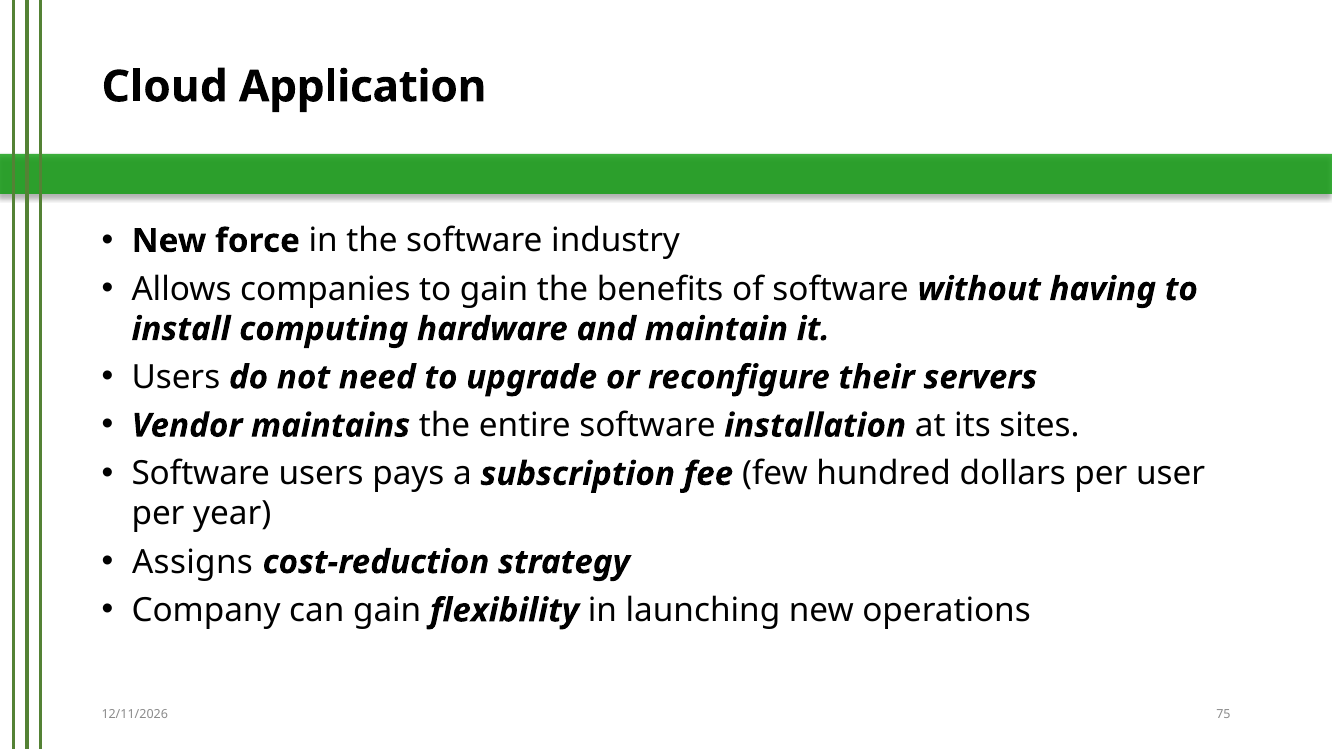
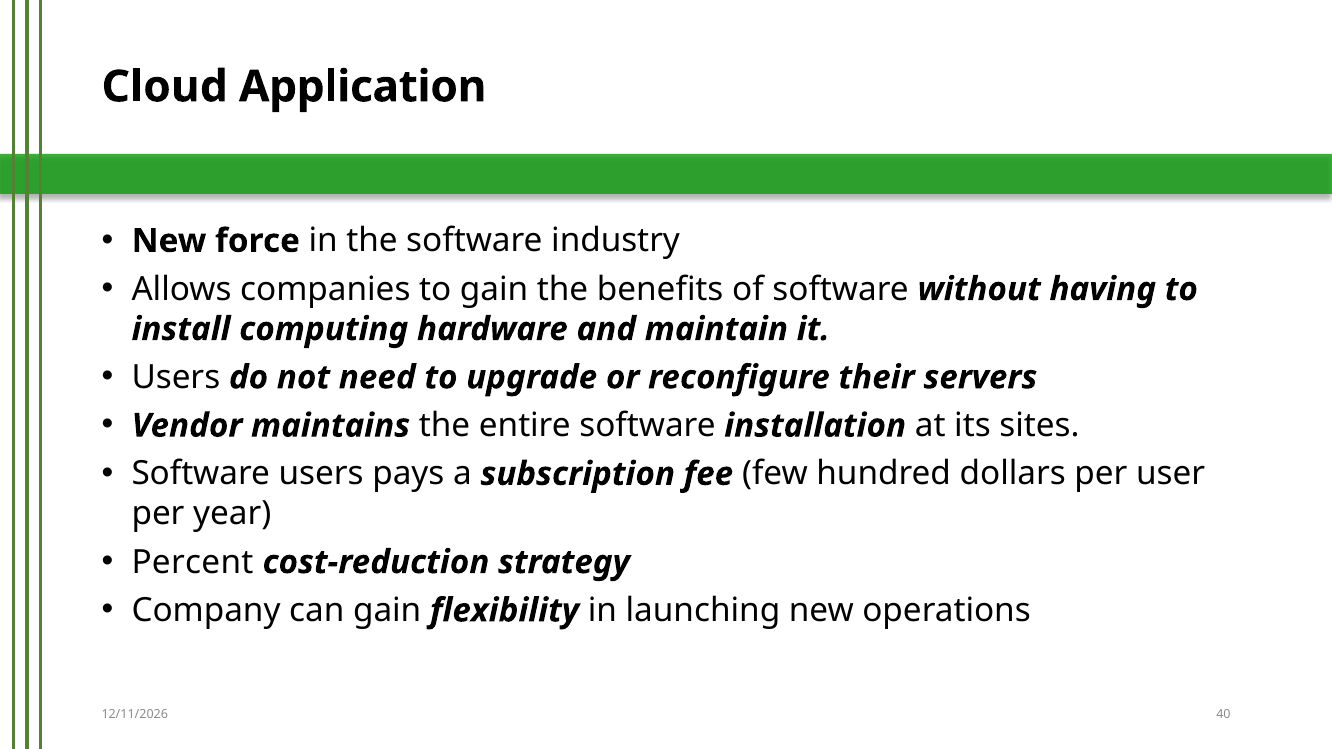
Assigns: Assigns -> Percent
75: 75 -> 40
